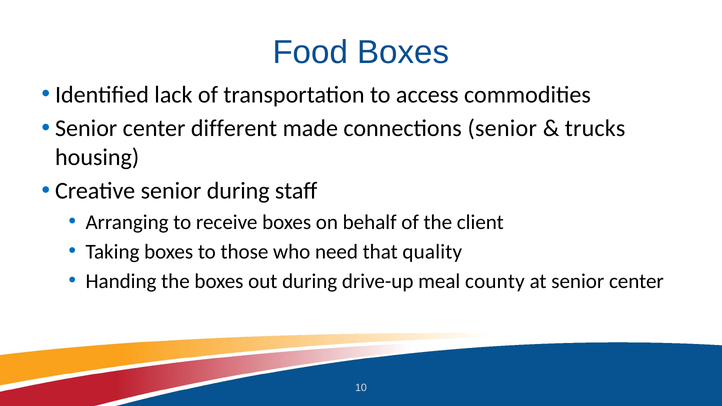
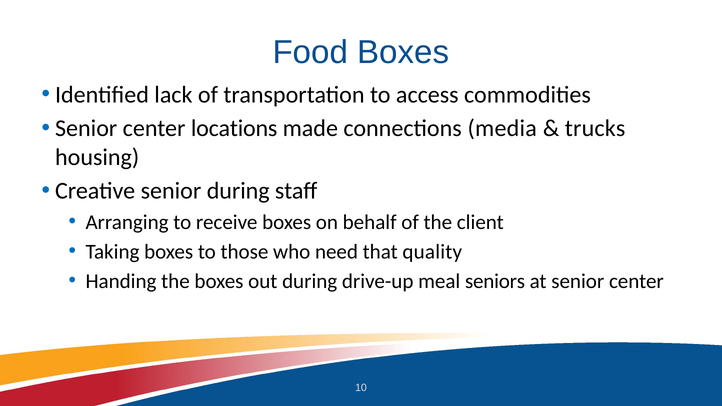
different: different -> locations
connections senior: senior -> media
county: county -> seniors
